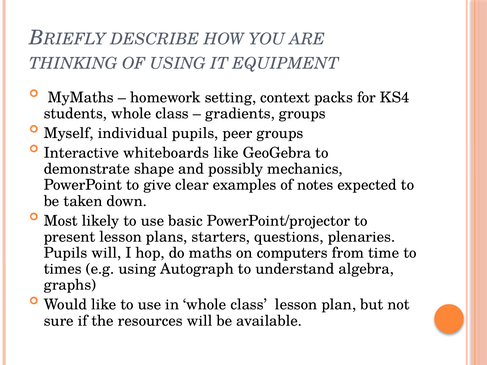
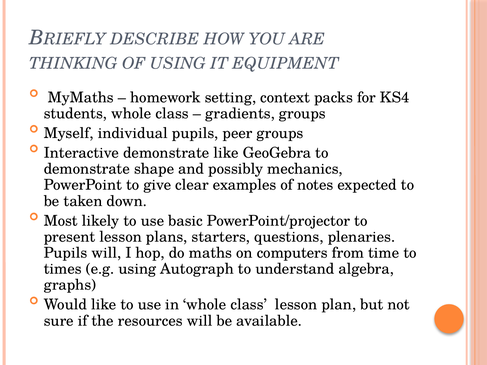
Interactive whiteboards: whiteboards -> demonstrate
